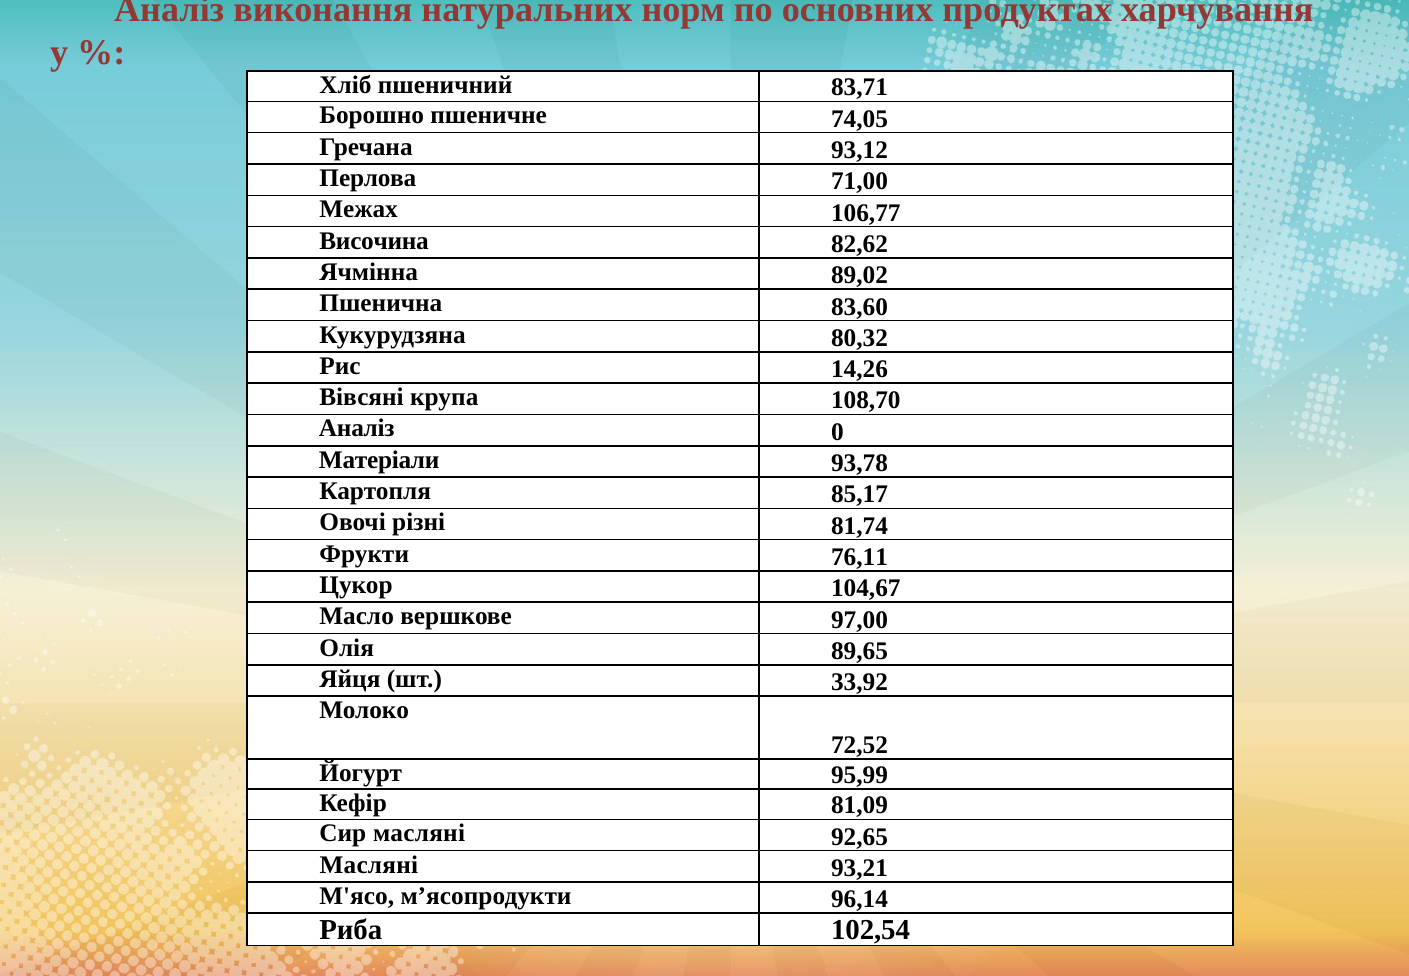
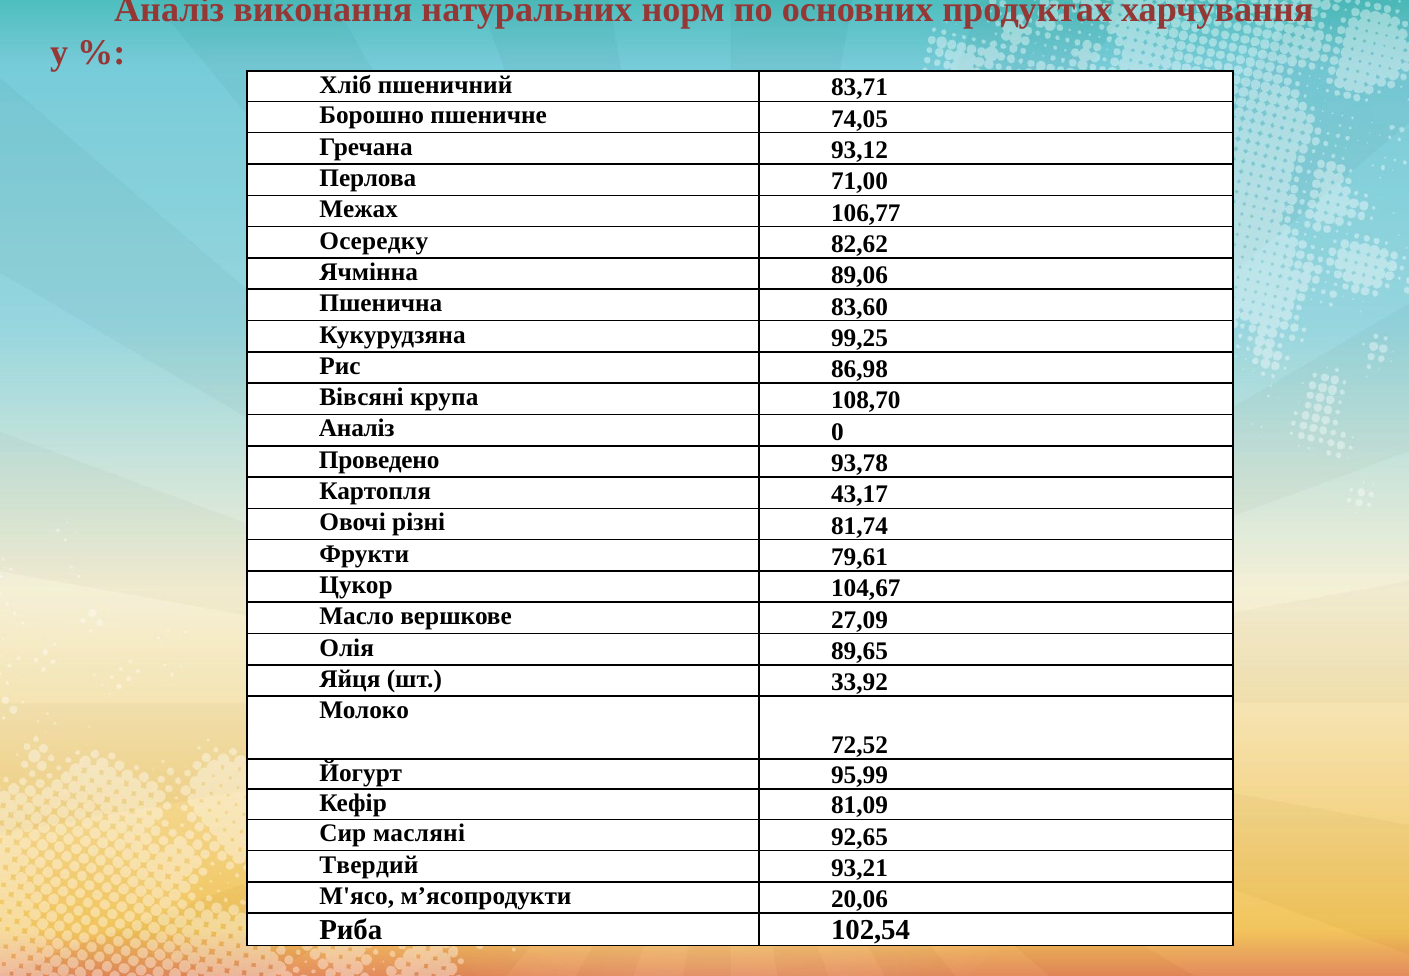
Височина: Височина -> Осередку
89,02: 89,02 -> 89,06
80,32: 80,32 -> 99,25
14,26: 14,26 -> 86,98
Матеріали: Матеріали -> Проведено
85,17: 85,17 -> 43,17
76,11: 76,11 -> 79,61
97,00: 97,00 -> 27,09
Масляні at (369, 864): Масляні -> Твердий
96,14: 96,14 -> 20,06
